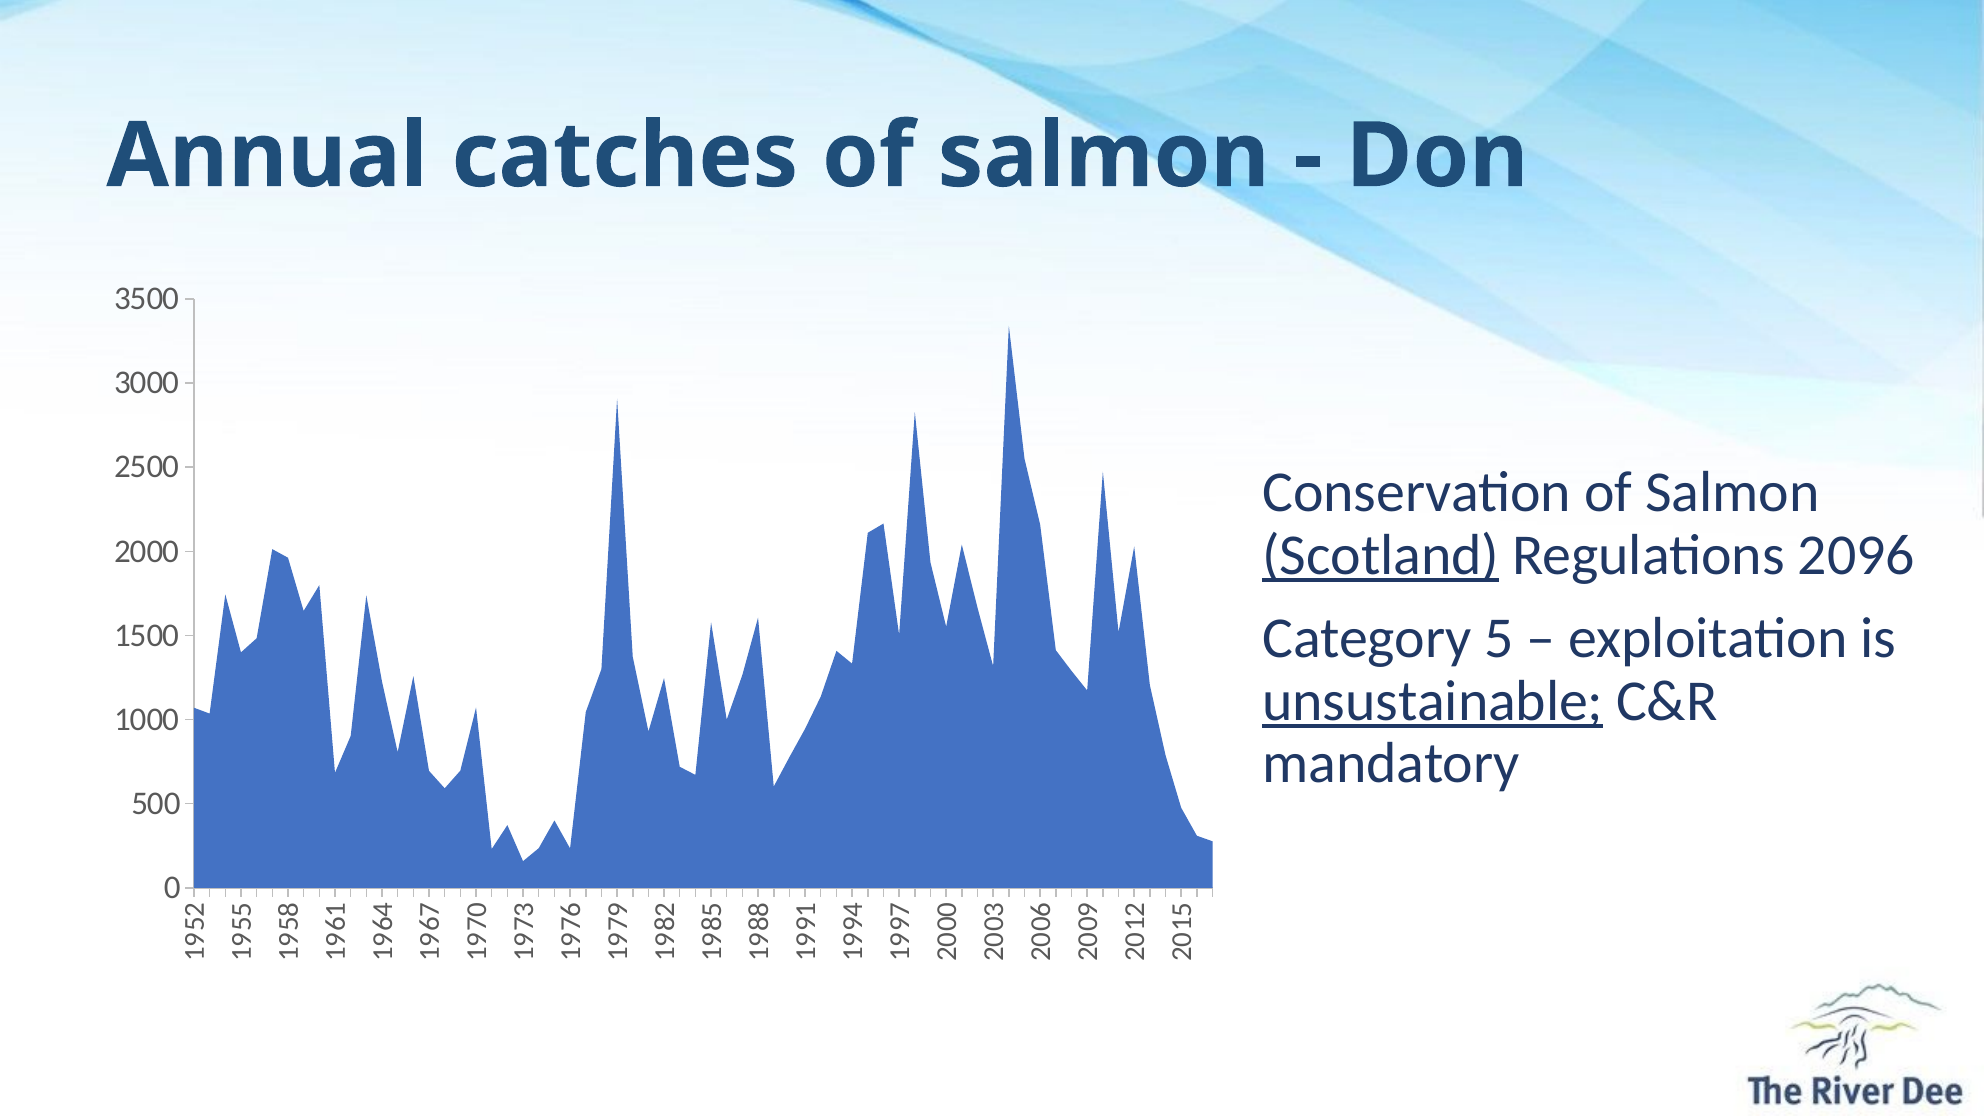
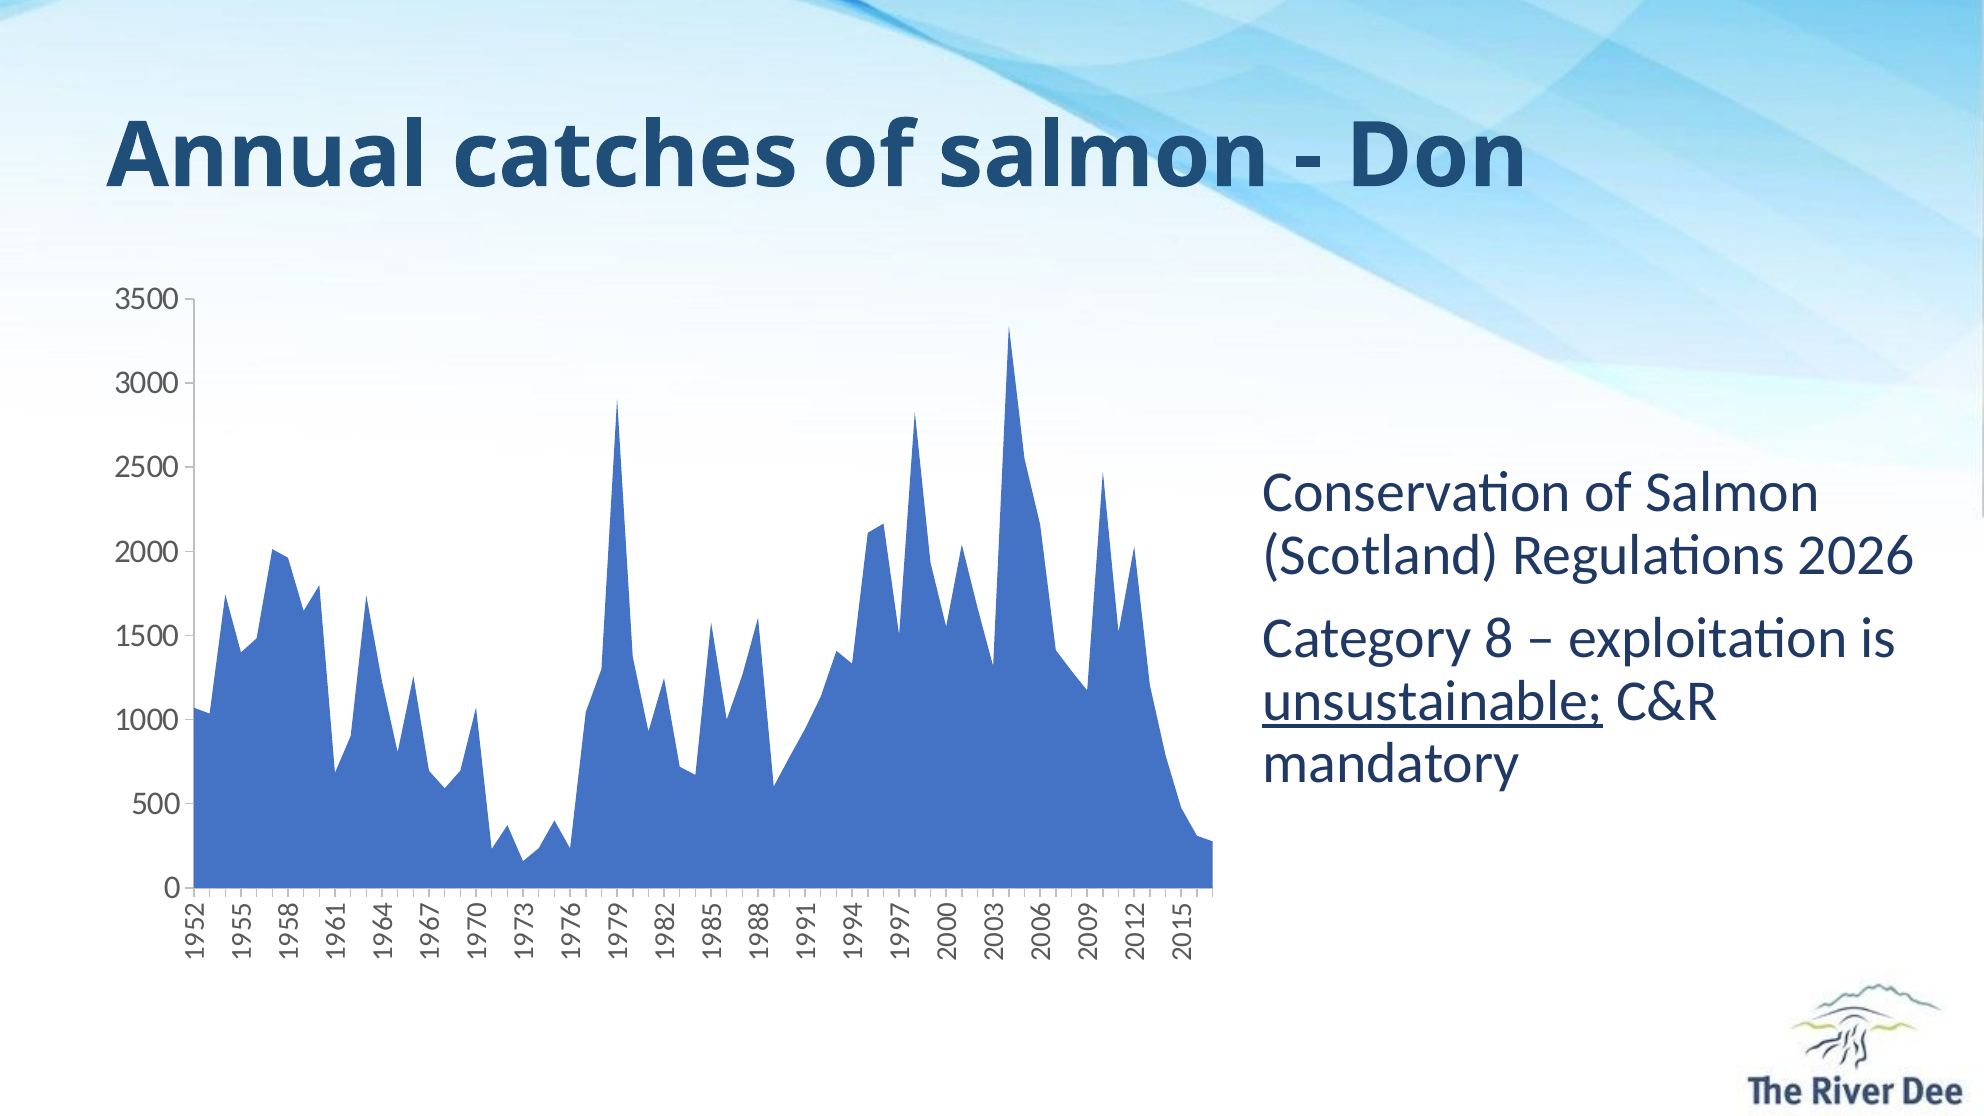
Scotland underline: present -> none
2096: 2096 -> 2026
Category 5: 5 -> 8
